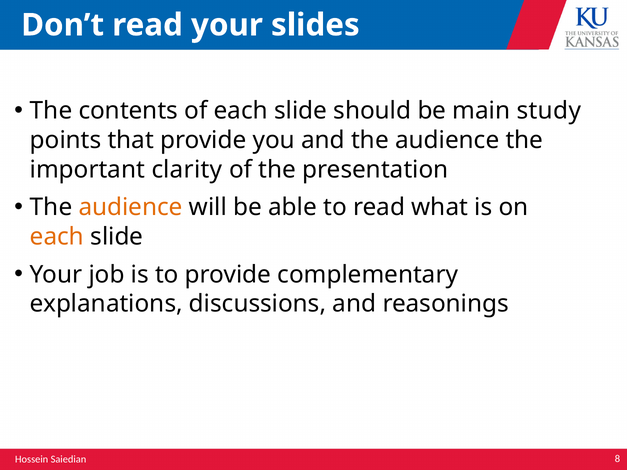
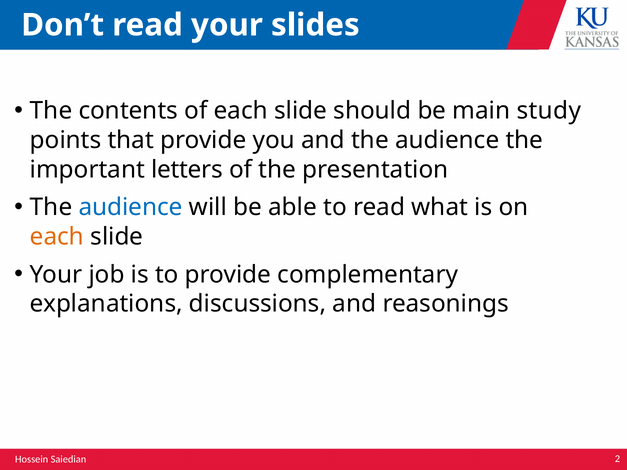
clarity: clarity -> letters
audience at (131, 208) colour: orange -> blue
8: 8 -> 2
